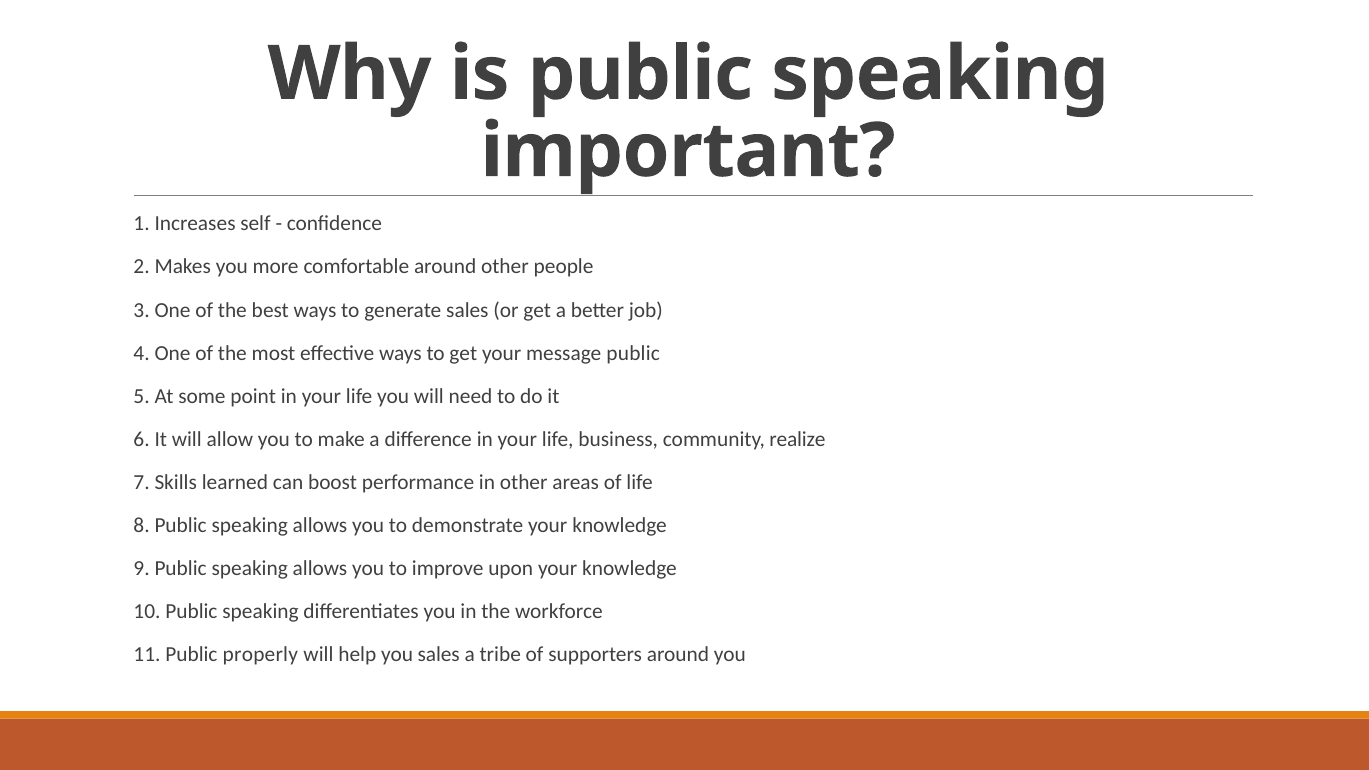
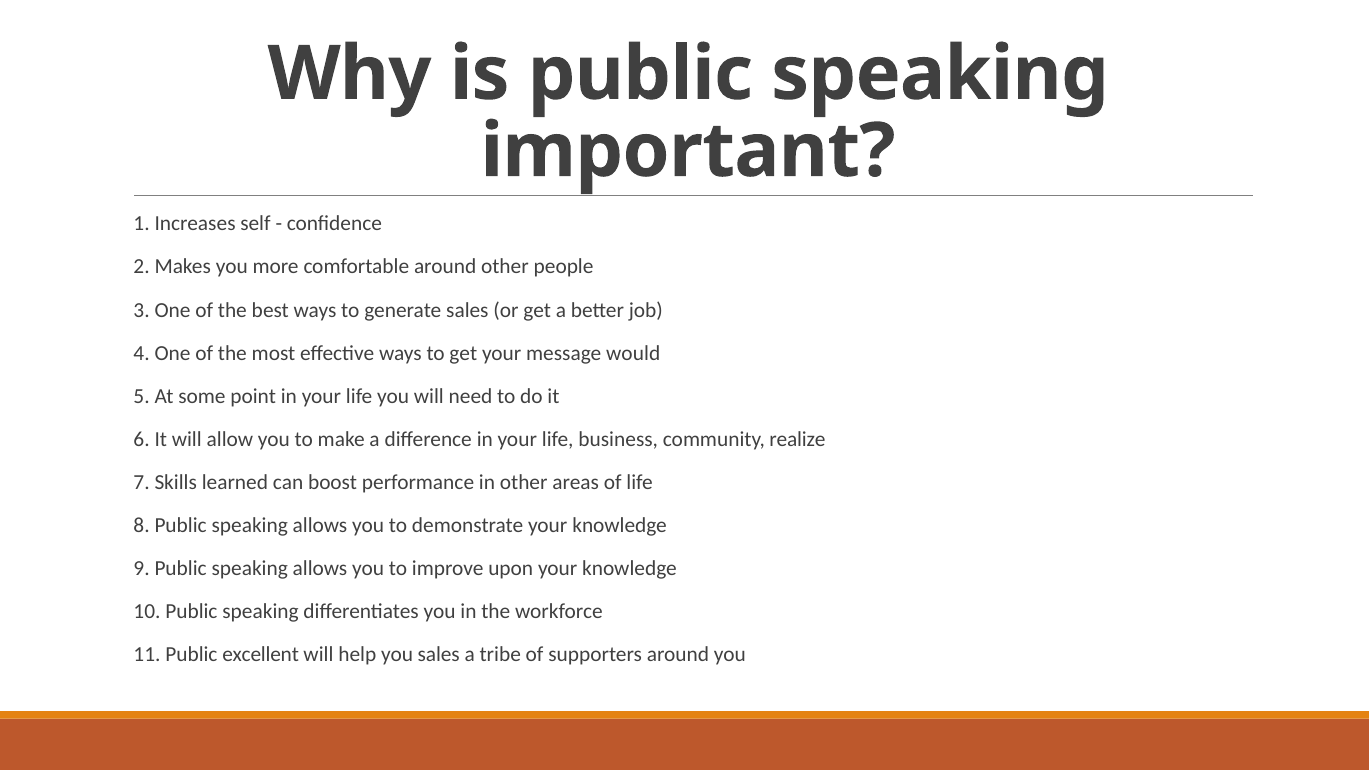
message public: public -> would
properly: properly -> excellent
